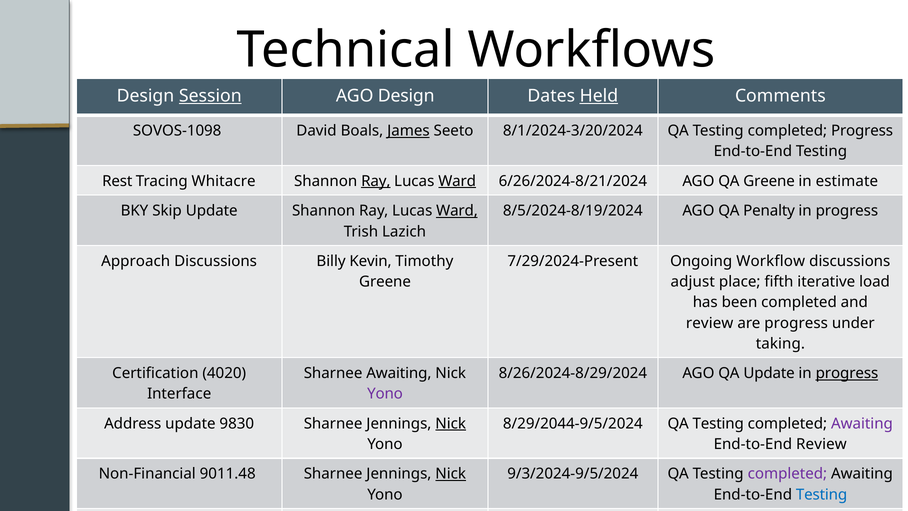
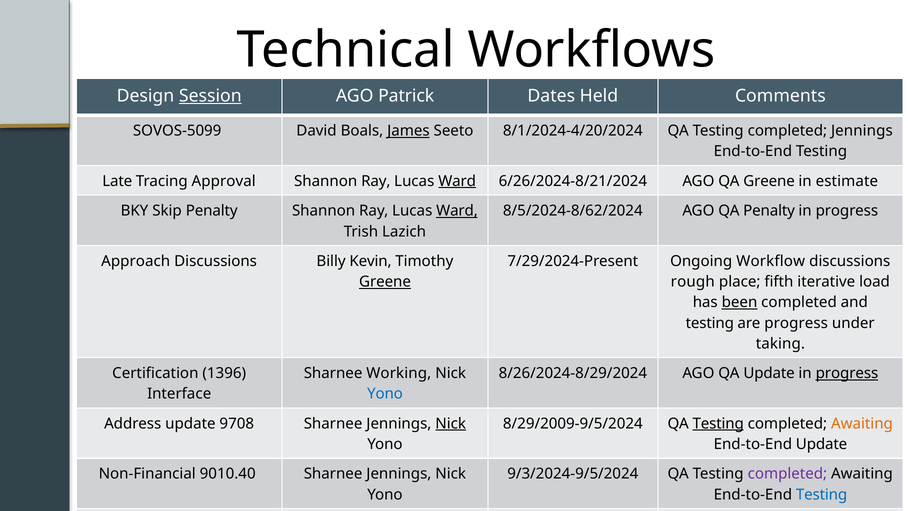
AGO Design: Design -> Patrick
Held underline: present -> none
SOVOS-1098: SOVOS-1098 -> SOVOS-5099
8/1/2024-3/20/2024: 8/1/2024-3/20/2024 -> 8/1/2024-4/20/2024
completed Progress: Progress -> Jennings
Rest: Rest -> Late
Whitacre: Whitacre -> Approval
Ray at (376, 181) underline: present -> none
Skip Update: Update -> Penalty
8/5/2024-8/19/2024: 8/5/2024-8/19/2024 -> 8/5/2024-8/62/2024
Greene at (385, 282) underline: none -> present
adjust: adjust -> rough
been underline: none -> present
review at (710, 323): review -> testing
4020: 4020 -> 1396
Sharnee Awaiting: Awaiting -> Working
Yono at (385, 394) colour: purple -> blue
9830: 9830 -> 9708
8/29/2044-9/5/2024: 8/29/2044-9/5/2024 -> 8/29/2009-9/5/2024
Testing at (718, 423) underline: none -> present
Awaiting at (862, 423) colour: purple -> orange
End-to-End Review: Review -> Update
9011.48: 9011.48 -> 9010.40
Nick at (451, 474) underline: present -> none
